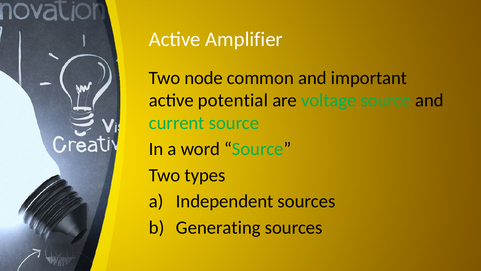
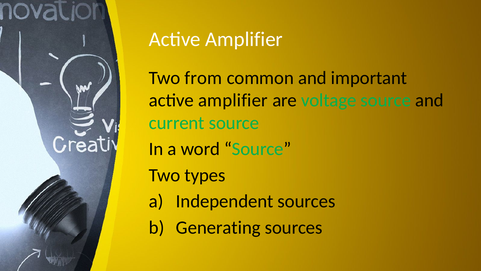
node: node -> from
potential at (233, 100): potential -> amplifier
